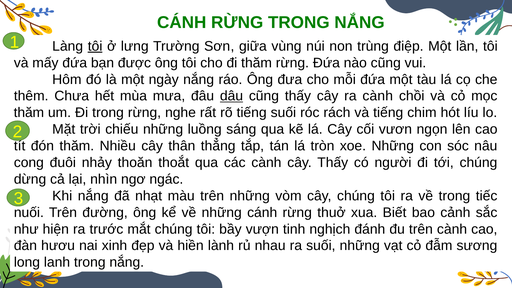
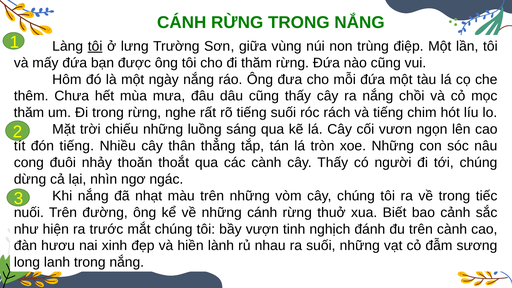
dâu underline: present -> none
ra cành: cành -> nắng
đón thăm: thăm -> tiếng
